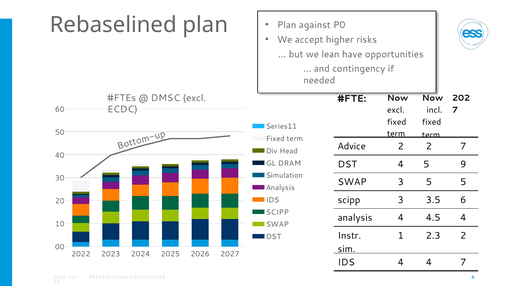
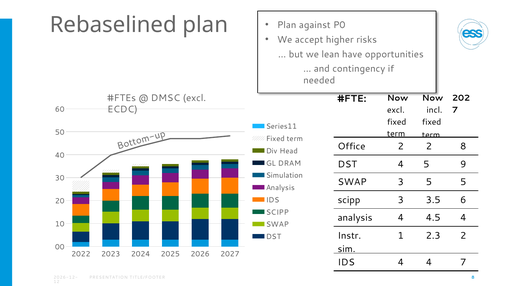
Advice: Advice -> Office
2.5 7: 7 -> 8
